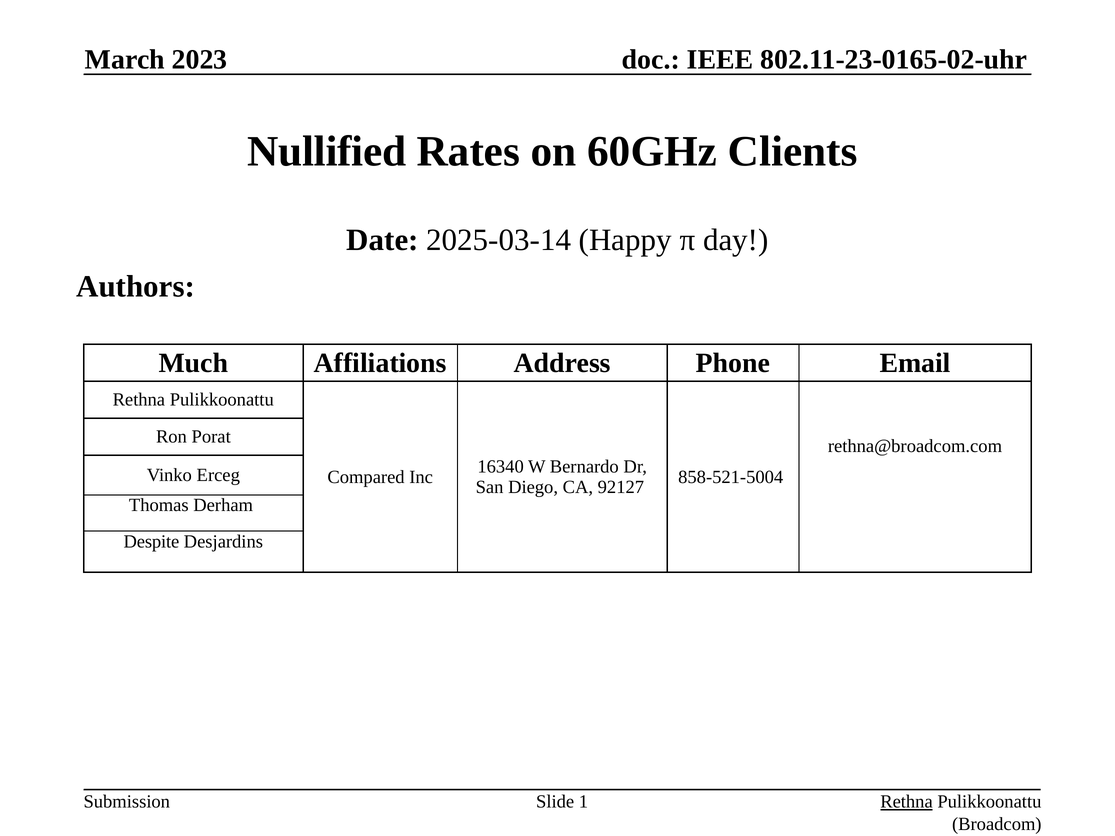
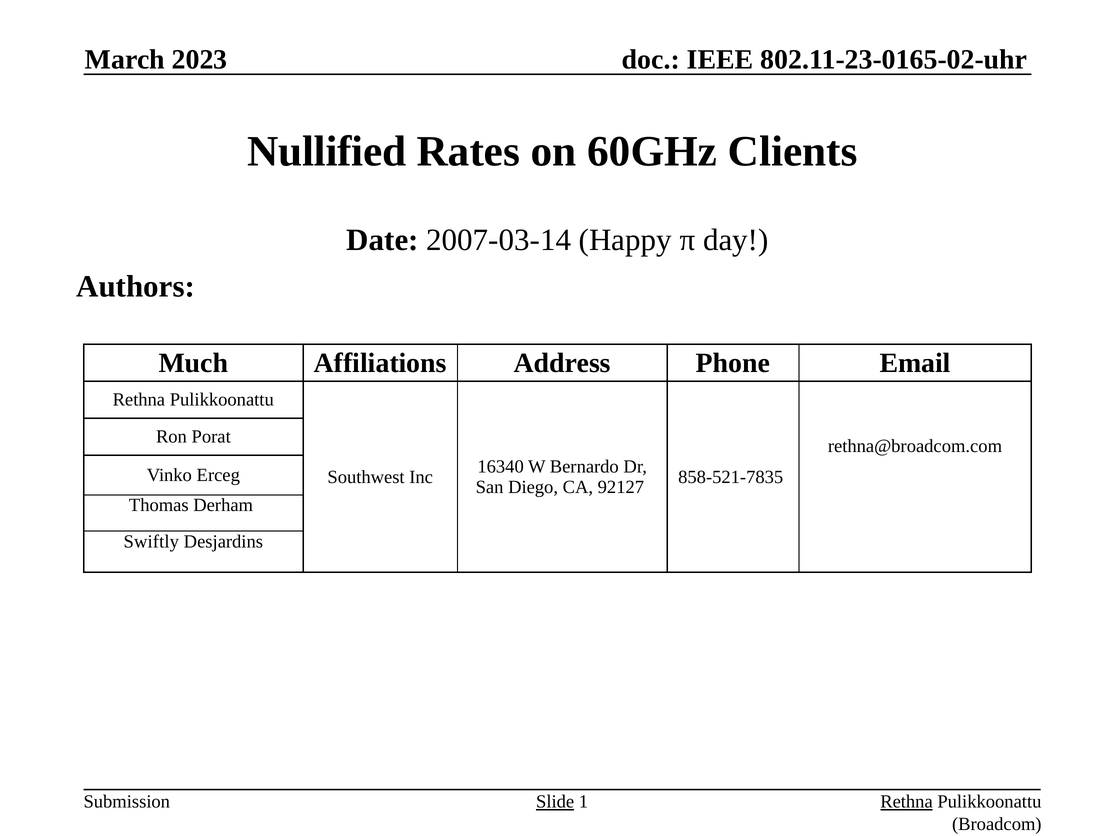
2025-03-14: 2025-03-14 -> 2007-03-14
Compared: Compared -> Southwest
858-521-5004: 858-521-5004 -> 858-521-7835
Despite: Despite -> Swiftly
Slide underline: none -> present
